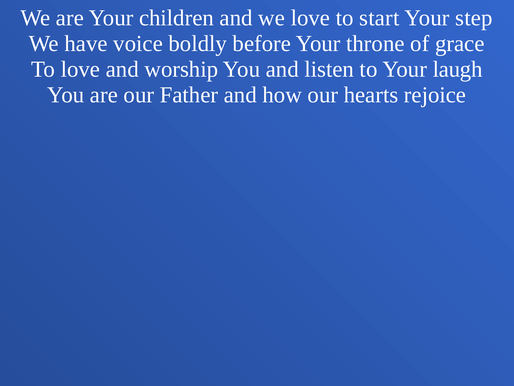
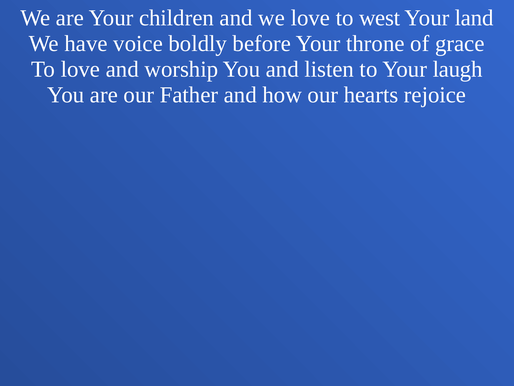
start: start -> west
step: step -> land
